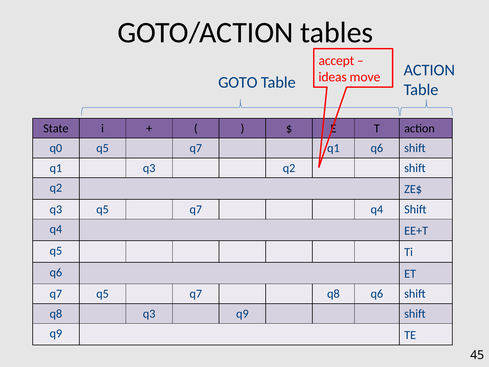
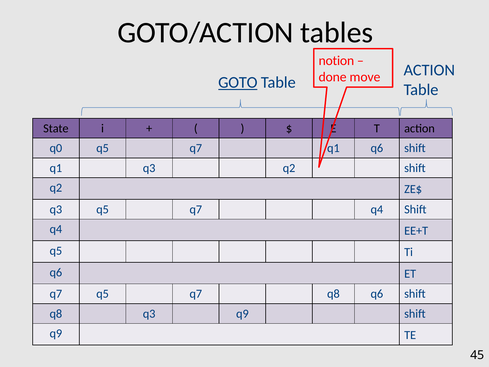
accept: accept -> notion
ideas: ideas -> done
GOTO underline: none -> present
